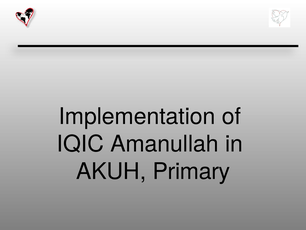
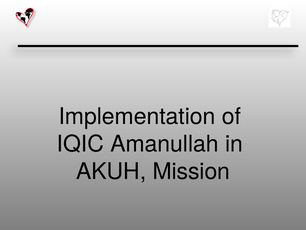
Primary: Primary -> Mission
